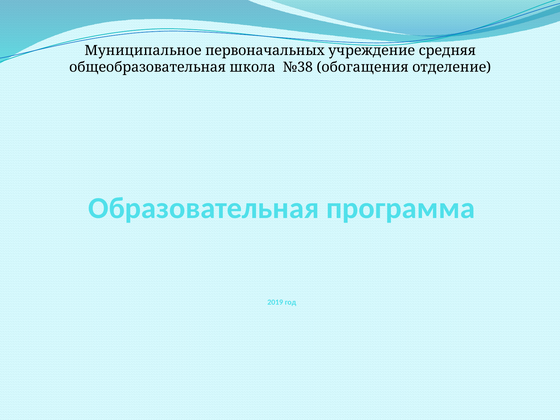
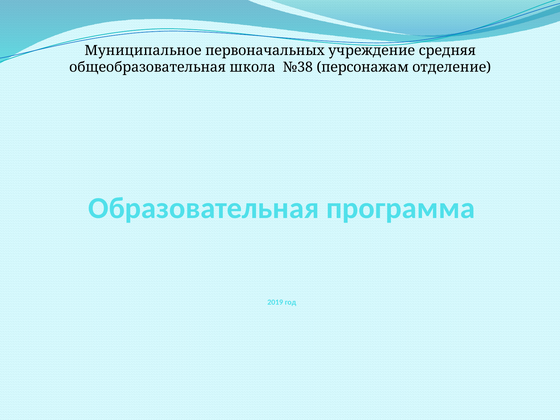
обогащения: обогащения -> персонажам
